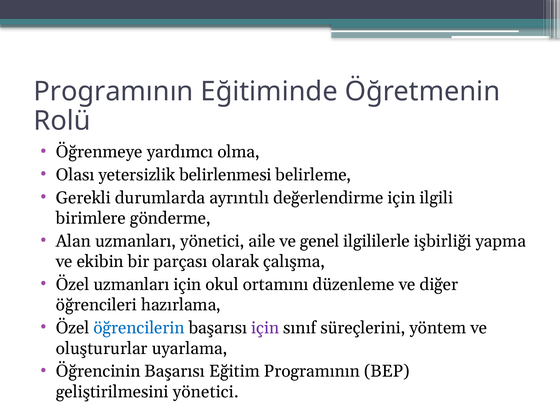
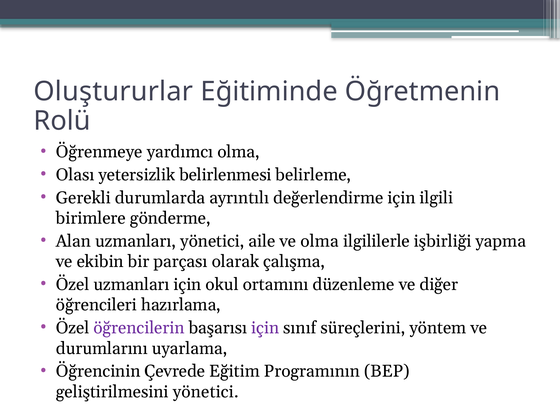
Programının at (113, 91): Programının -> Oluştururlar
ve genel: genel -> olma
öğrencilerin colour: blue -> purple
oluştururlar: oluştururlar -> durumlarını
Öğrencinin Başarısı: Başarısı -> Çevrede
